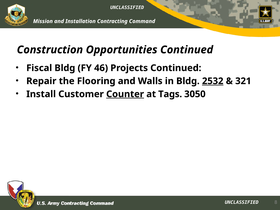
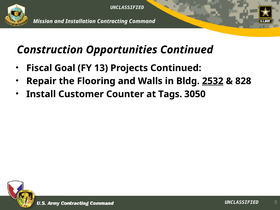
Fiscal Bldg: Bldg -> Goal
46: 46 -> 13
321: 321 -> 828
Counter underline: present -> none
